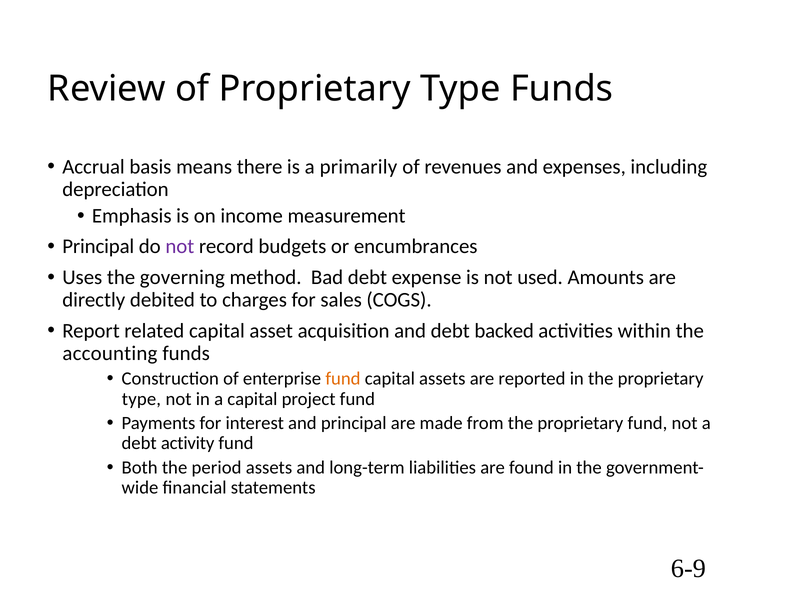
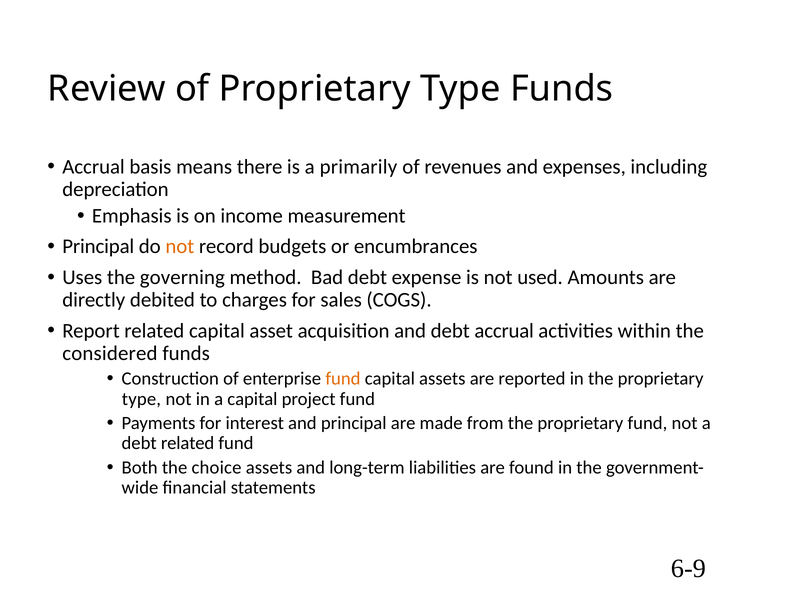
not at (180, 247) colour: purple -> orange
debt backed: backed -> accrual
accounting: accounting -> considered
debt activity: activity -> related
period: period -> choice
